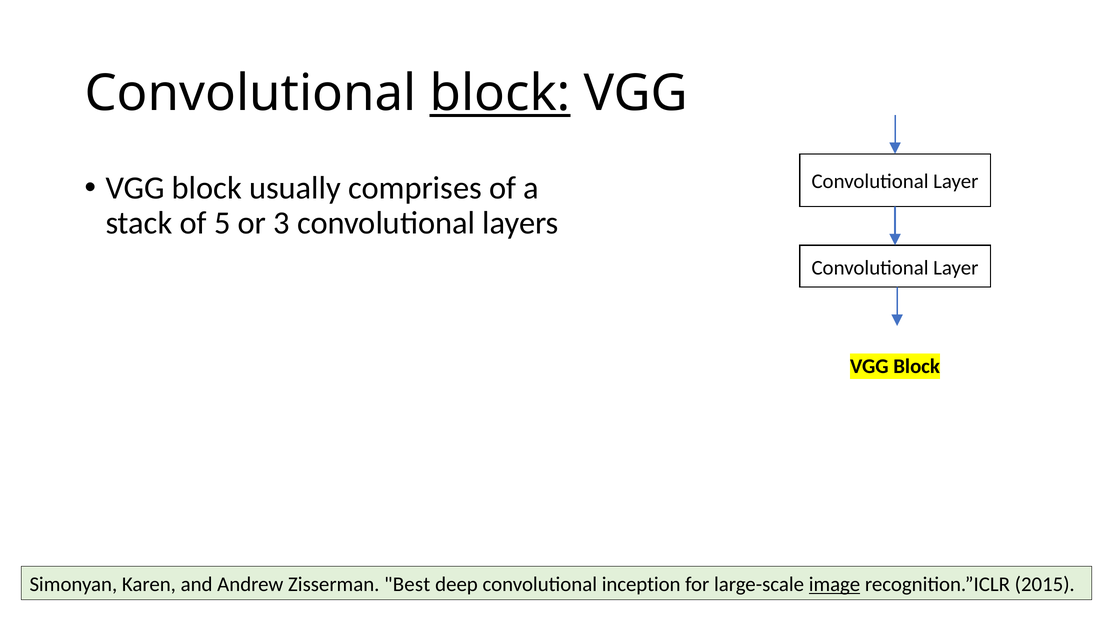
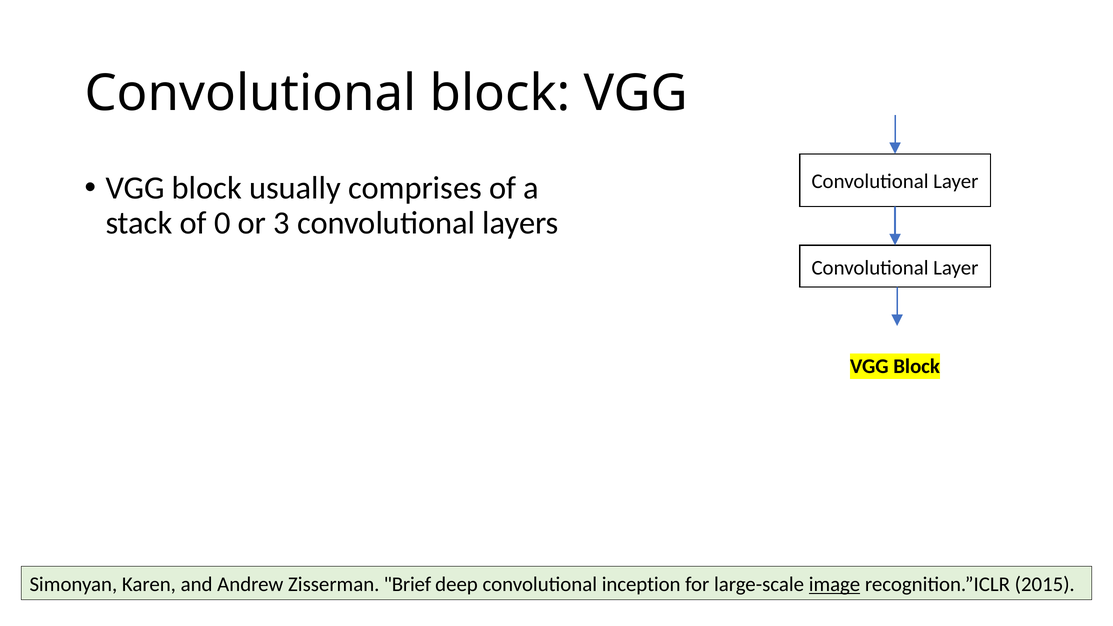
block at (500, 93) underline: present -> none
5: 5 -> 0
Best: Best -> Brief
